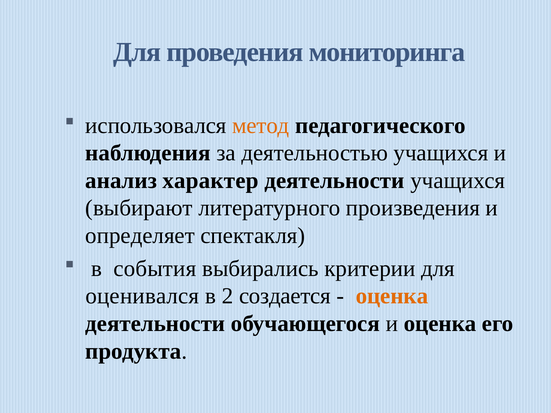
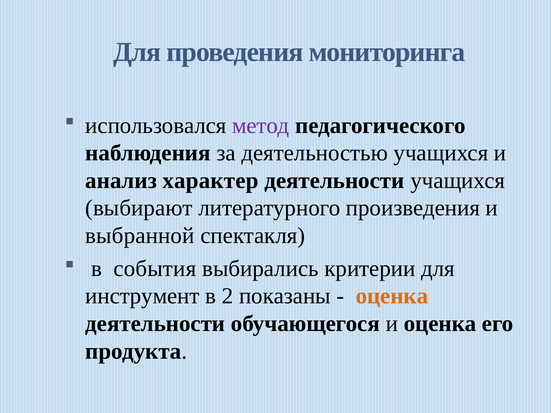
метод colour: orange -> purple
определяет: определяет -> выбранной
оценивался: оценивался -> инструмент
создается: создается -> показаны
